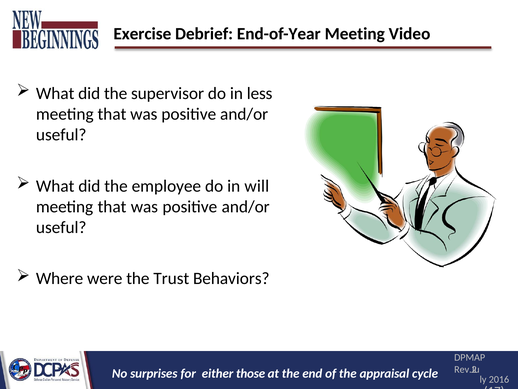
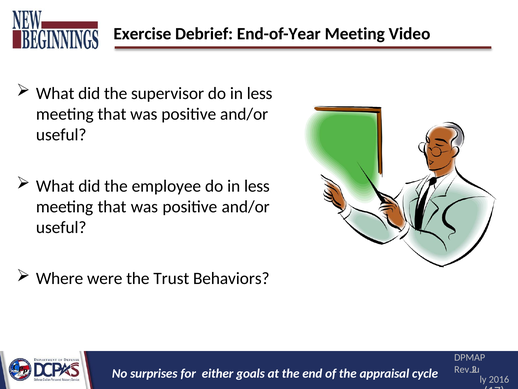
employee do in will: will -> less
those: those -> goals
